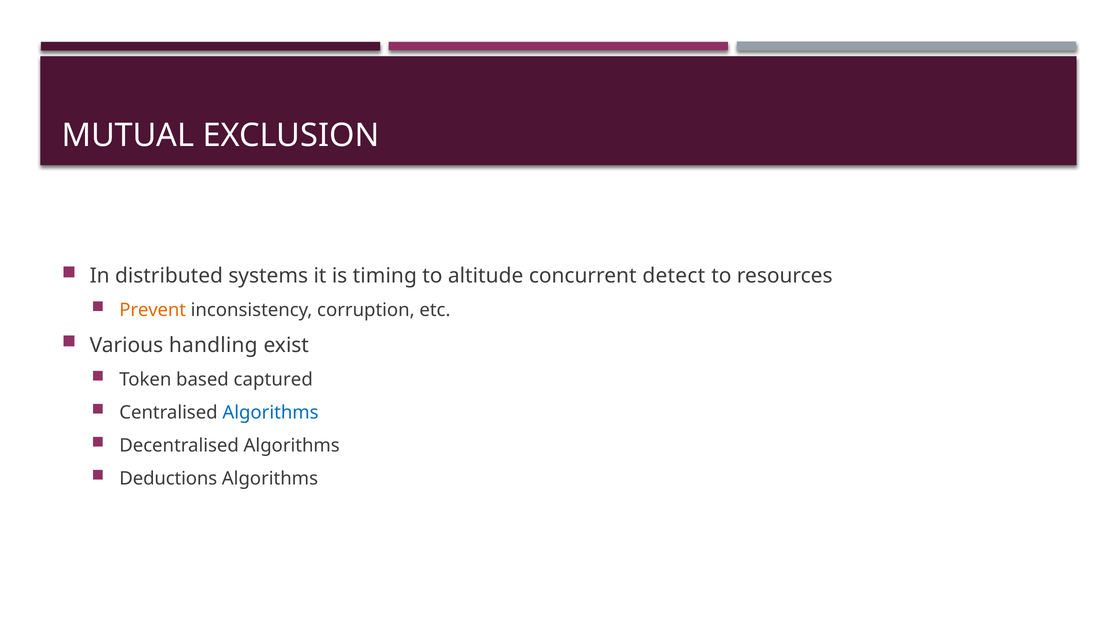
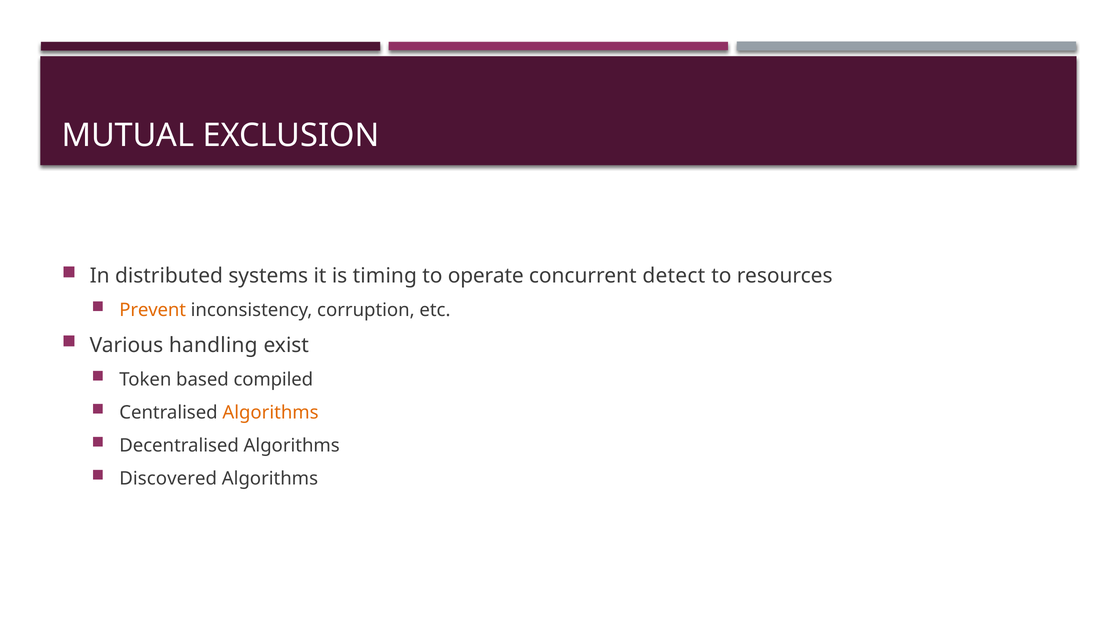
altitude: altitude -> operate
captured: captured -> compiled
Algorithms at (271, 413) colour: blue -> orange
Deductions: Deductions -> Discovered
